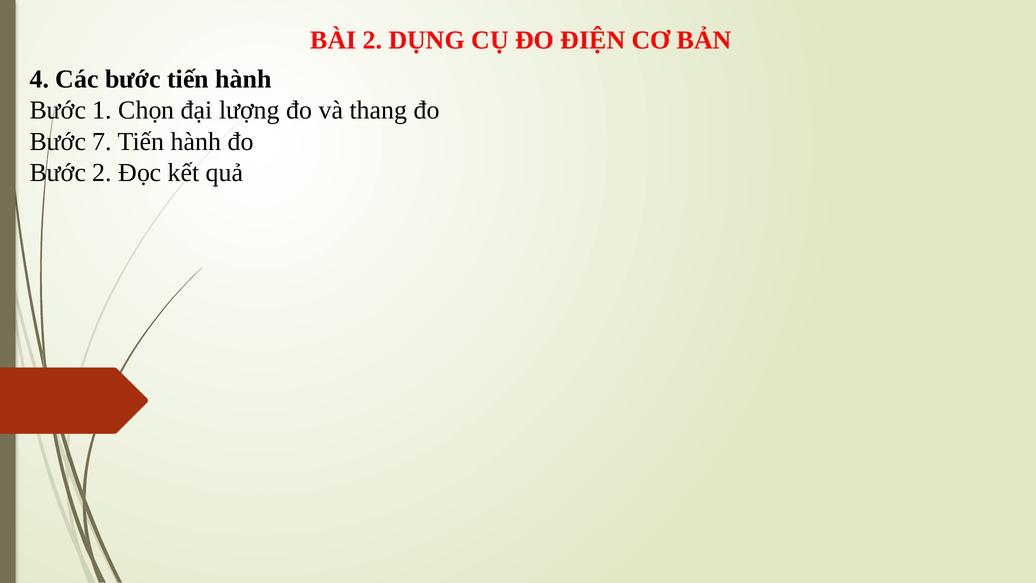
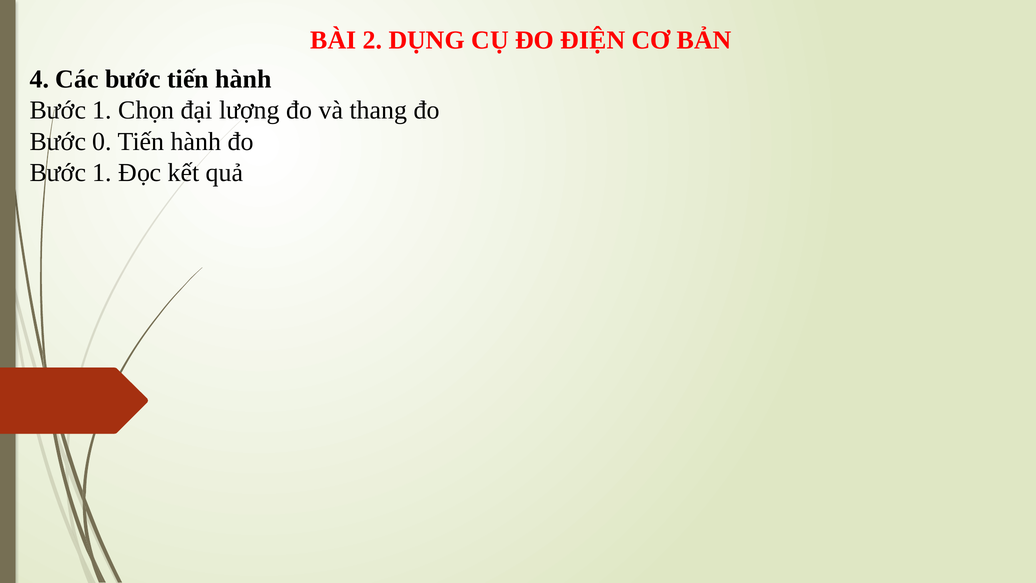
7: 7 -> 0
2 at (102, 172): 2 -> 1
